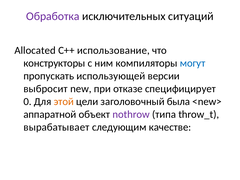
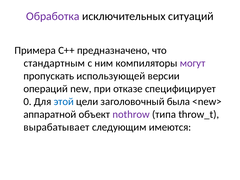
Allocated: Allocated -> Примера
использование: использование -> предназначено
конструкторы: конструкторы -> стандартным
могут colour: blue -> purple
выбросит: выбросит -> операций
этой colour: orange -> blue
качестве: качестве -> имеются
